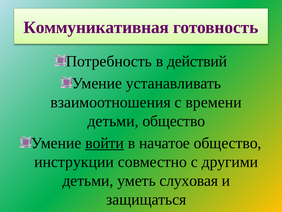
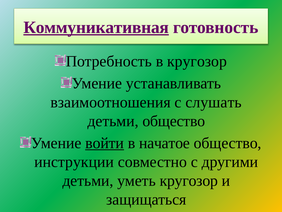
Коммуникативная underline: none -> present
в действий: действий -> кругозор
времени: времени -> слушать
уметь слуховая: слуховая -> кругозор
